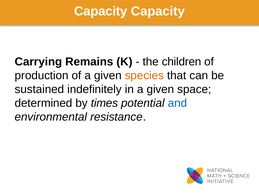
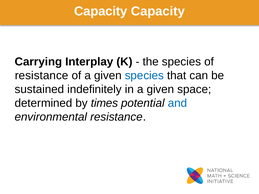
Remains: Remains -> Interplay
the children: children -> species
production at (42, 76): production -> resistance
species at (144, 76) colour: orange -> blue
